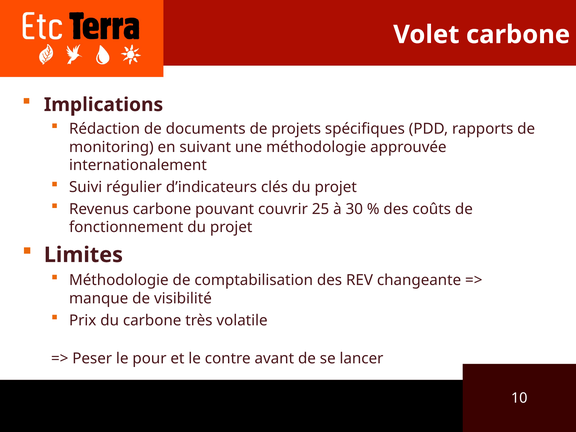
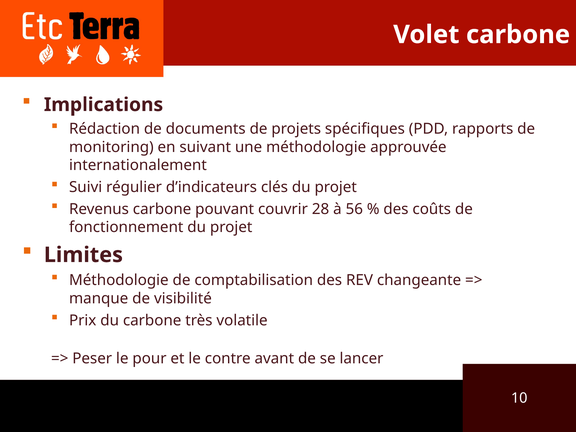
25: 25 -> 28
30: 30 -> 56
